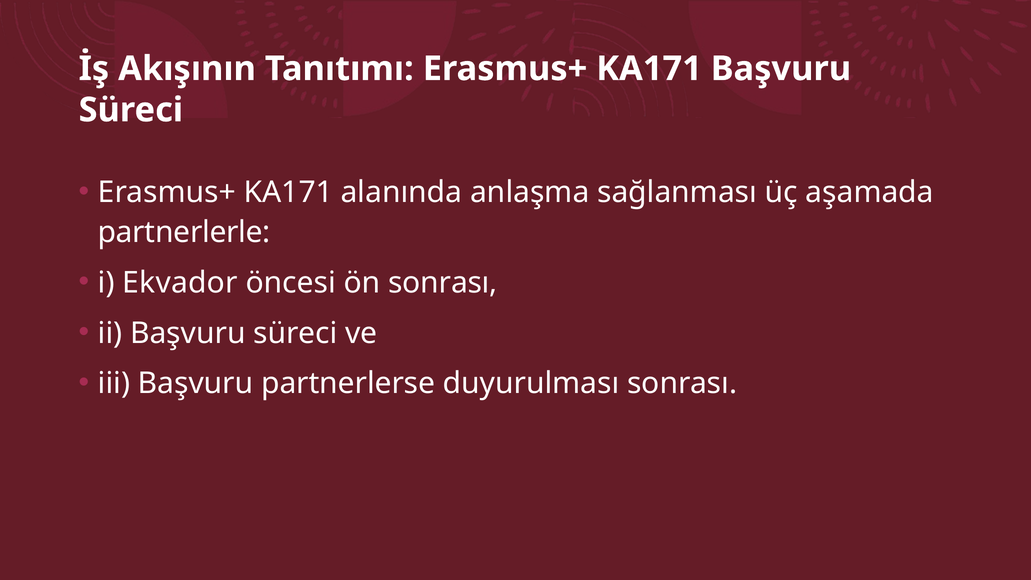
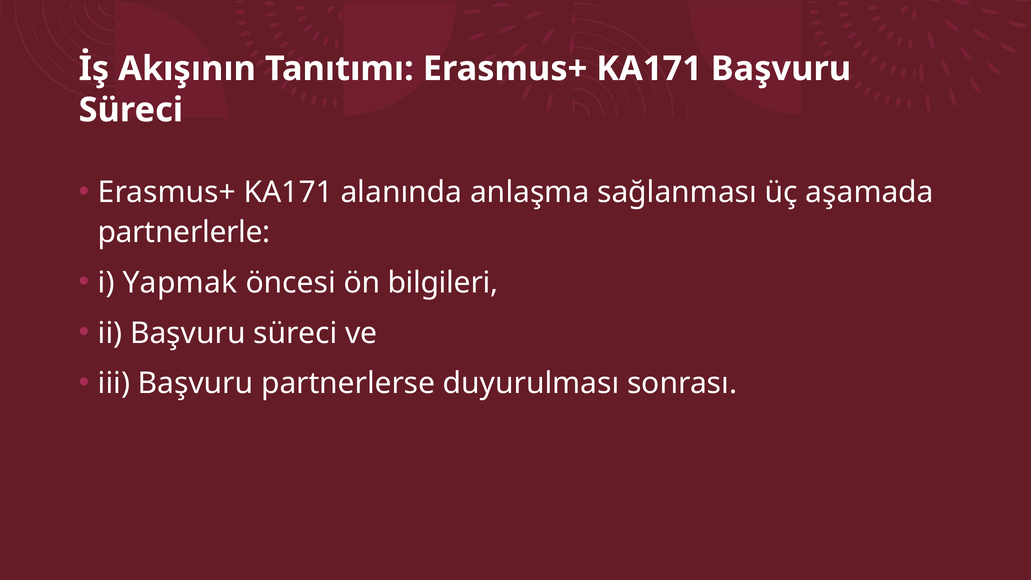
Ekvador: Ekvador -> Yapmak
ön sonrası: sonrası -> bilgileri
